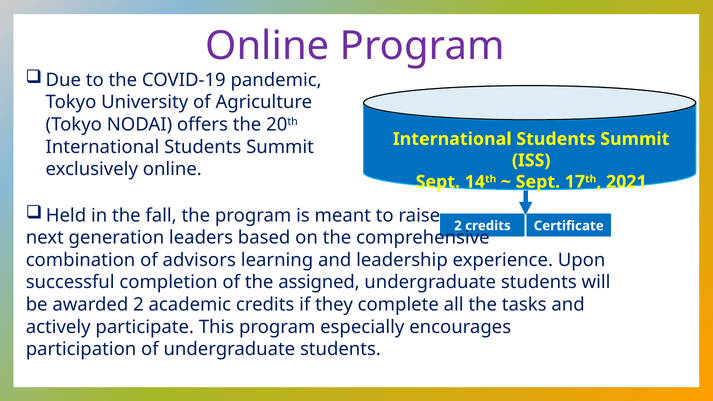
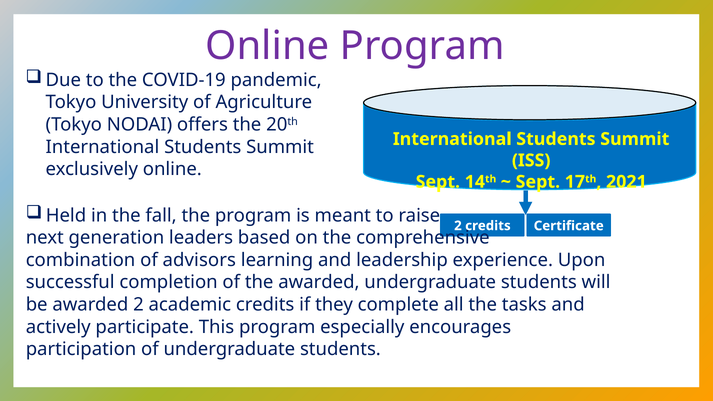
the assigned: assigned -> awarded
